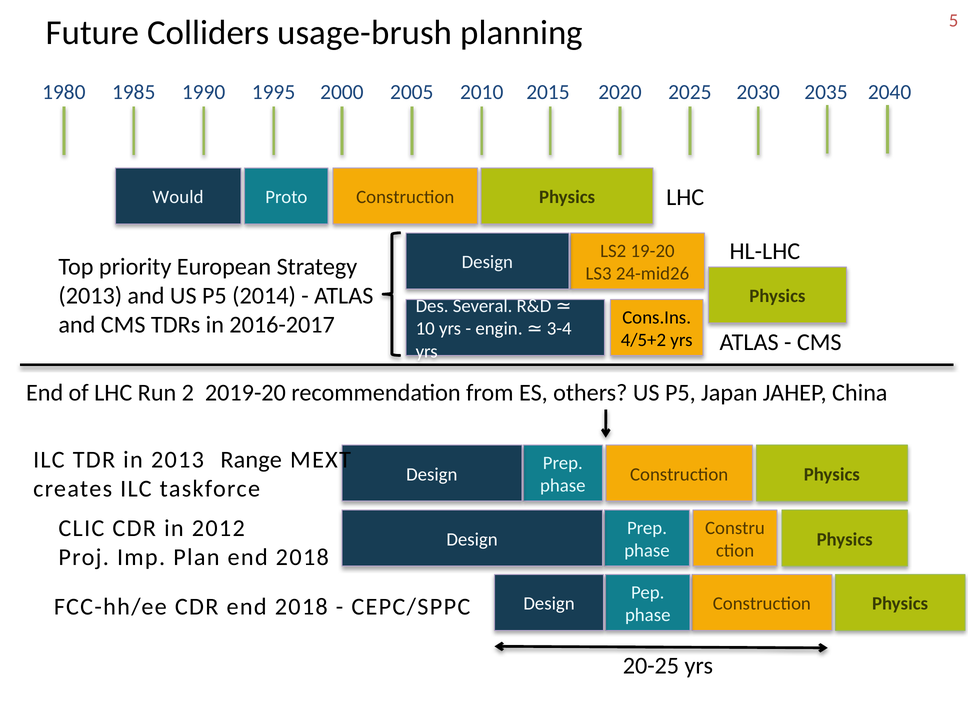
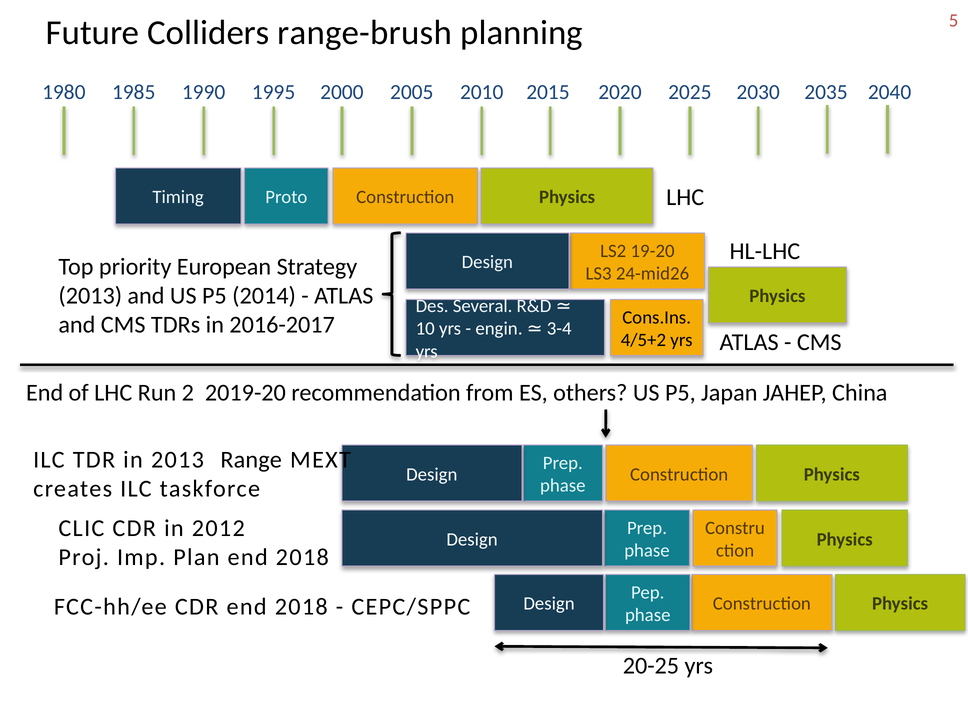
usage-brush: usage-brush -> range-brush
Would: Would -> Timing
